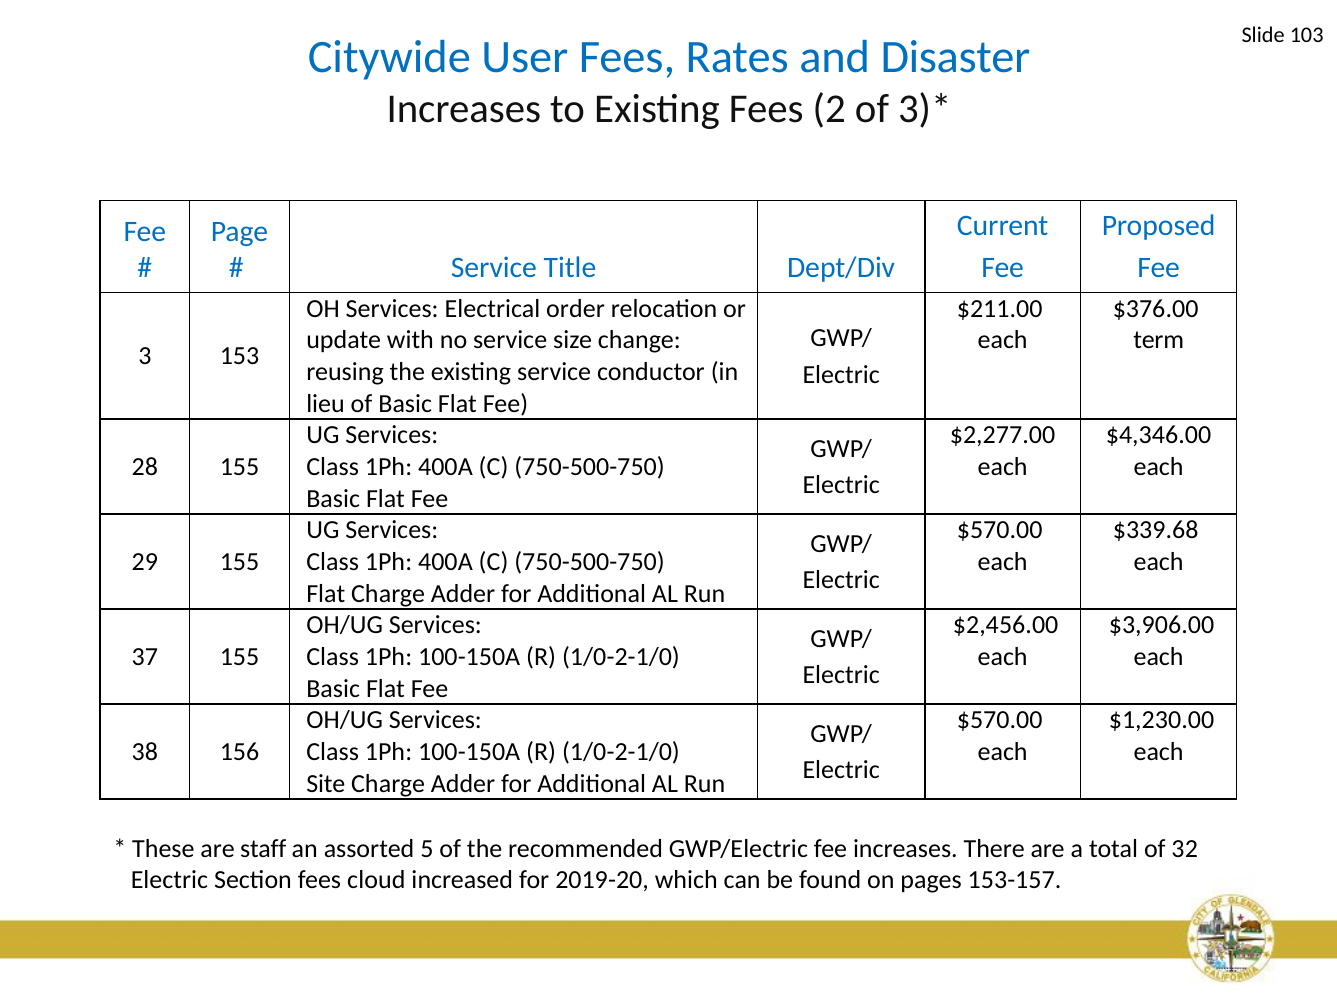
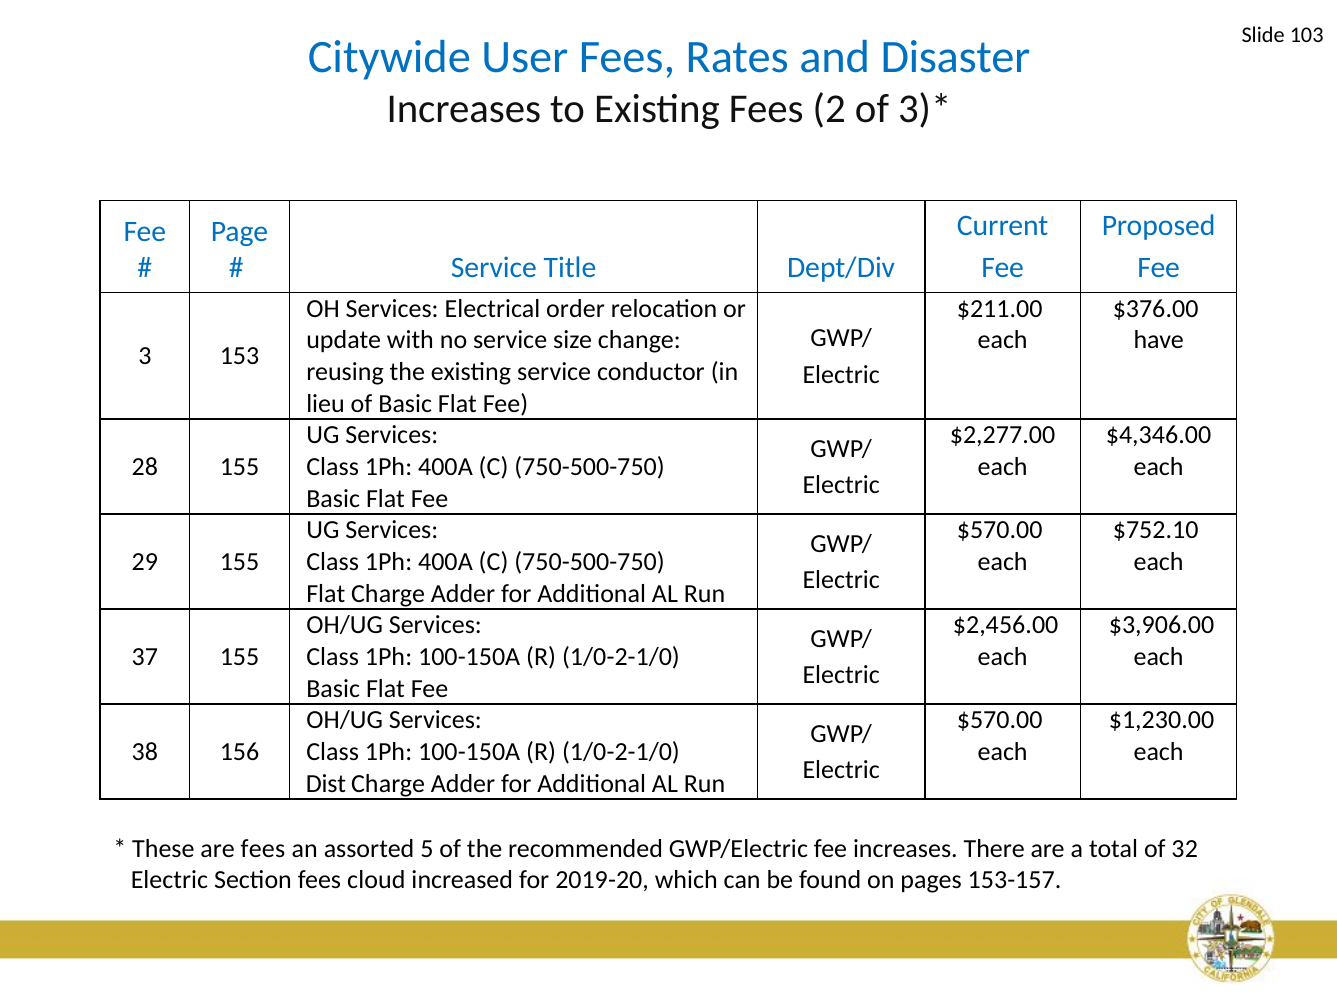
term: term -> have
$339.68: $339.68 -> $752.10
Site: Site -> Dist
are staff: staff -> fees
